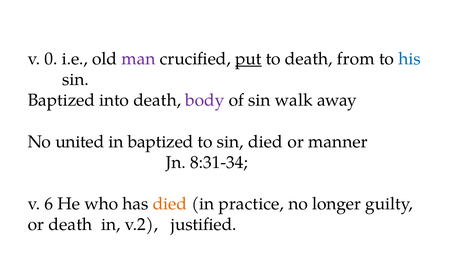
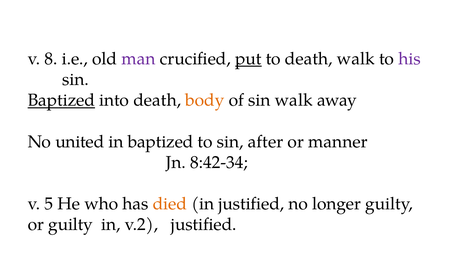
0: 0 -> 8
death from: from -> walk
his colour: blue -> purple
Baptized at (61, 100) underline: none -> present
body colour: purple -> orange
sin died: died -> after
8:31-34: 8:31-34 -> 8:42-34
6: 6 -> 5
in practice: practice -> justified
or death: death -> guilty
